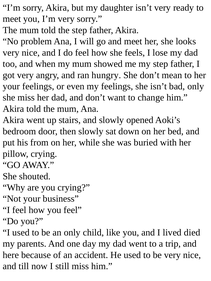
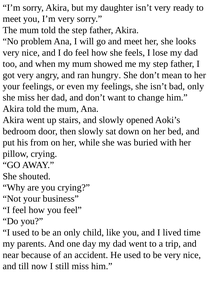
died: died -> time
here: here -> near
